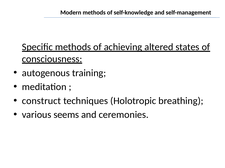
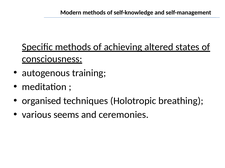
construct: construct -> organised
